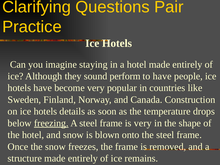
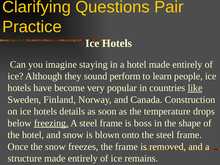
to have: have -> learn
like underline: none -> present
is very: very -> boss
